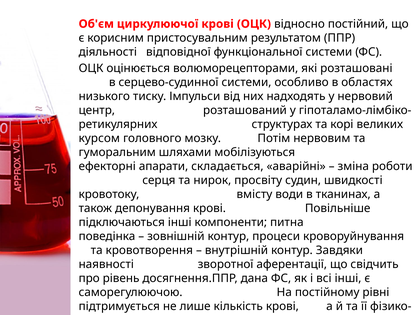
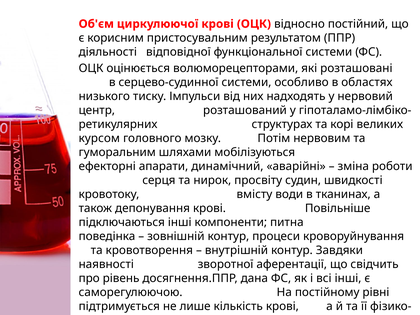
складається: складається -> динамічний
